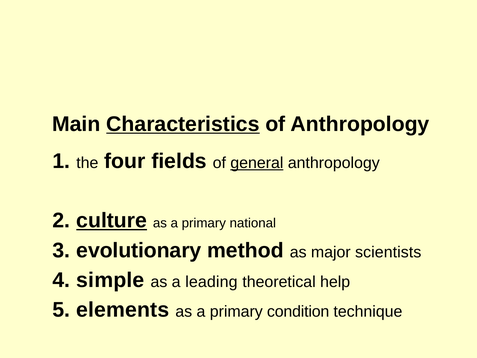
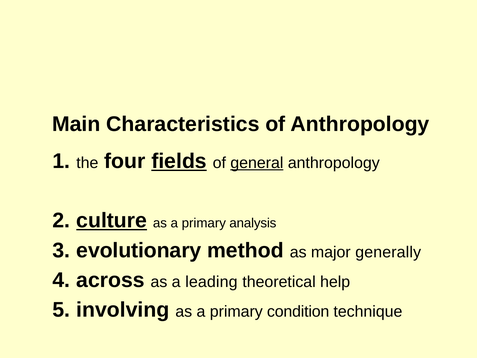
Characteristics underline: present -> none
fields underline: none -> present
national: national -> analysis
scientists: scientists -> generally
simple: simple -> across
elements: elements -> involving
